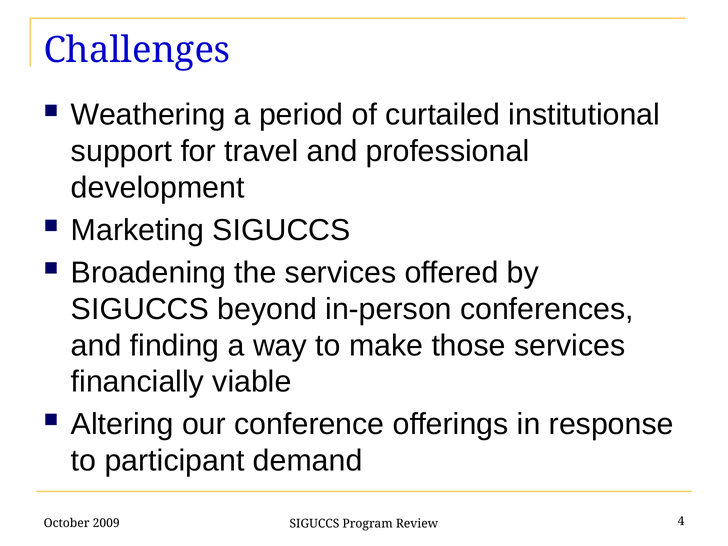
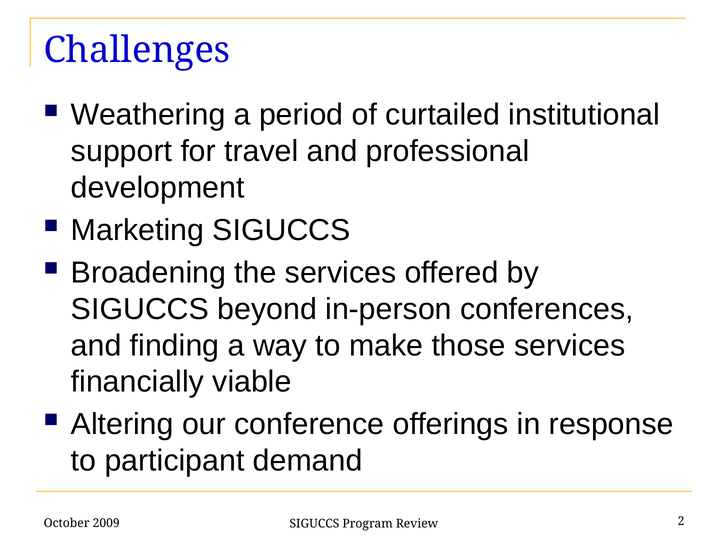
4: 4 -> 2
